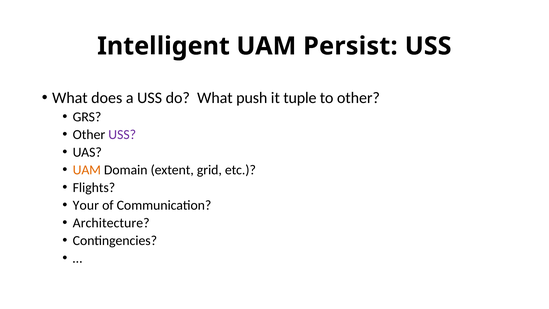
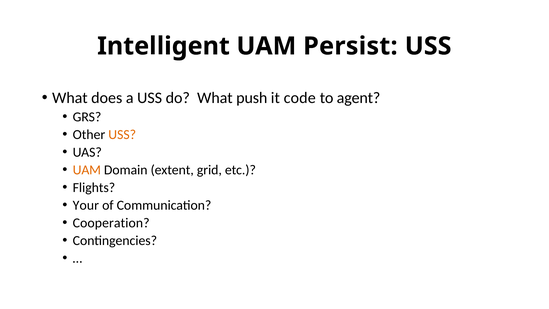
tuple: tuple -> code
to other: other -> agent
USS at (122, 134) colour: purple -> orange
Architecture: Architecture -> Cooperation
